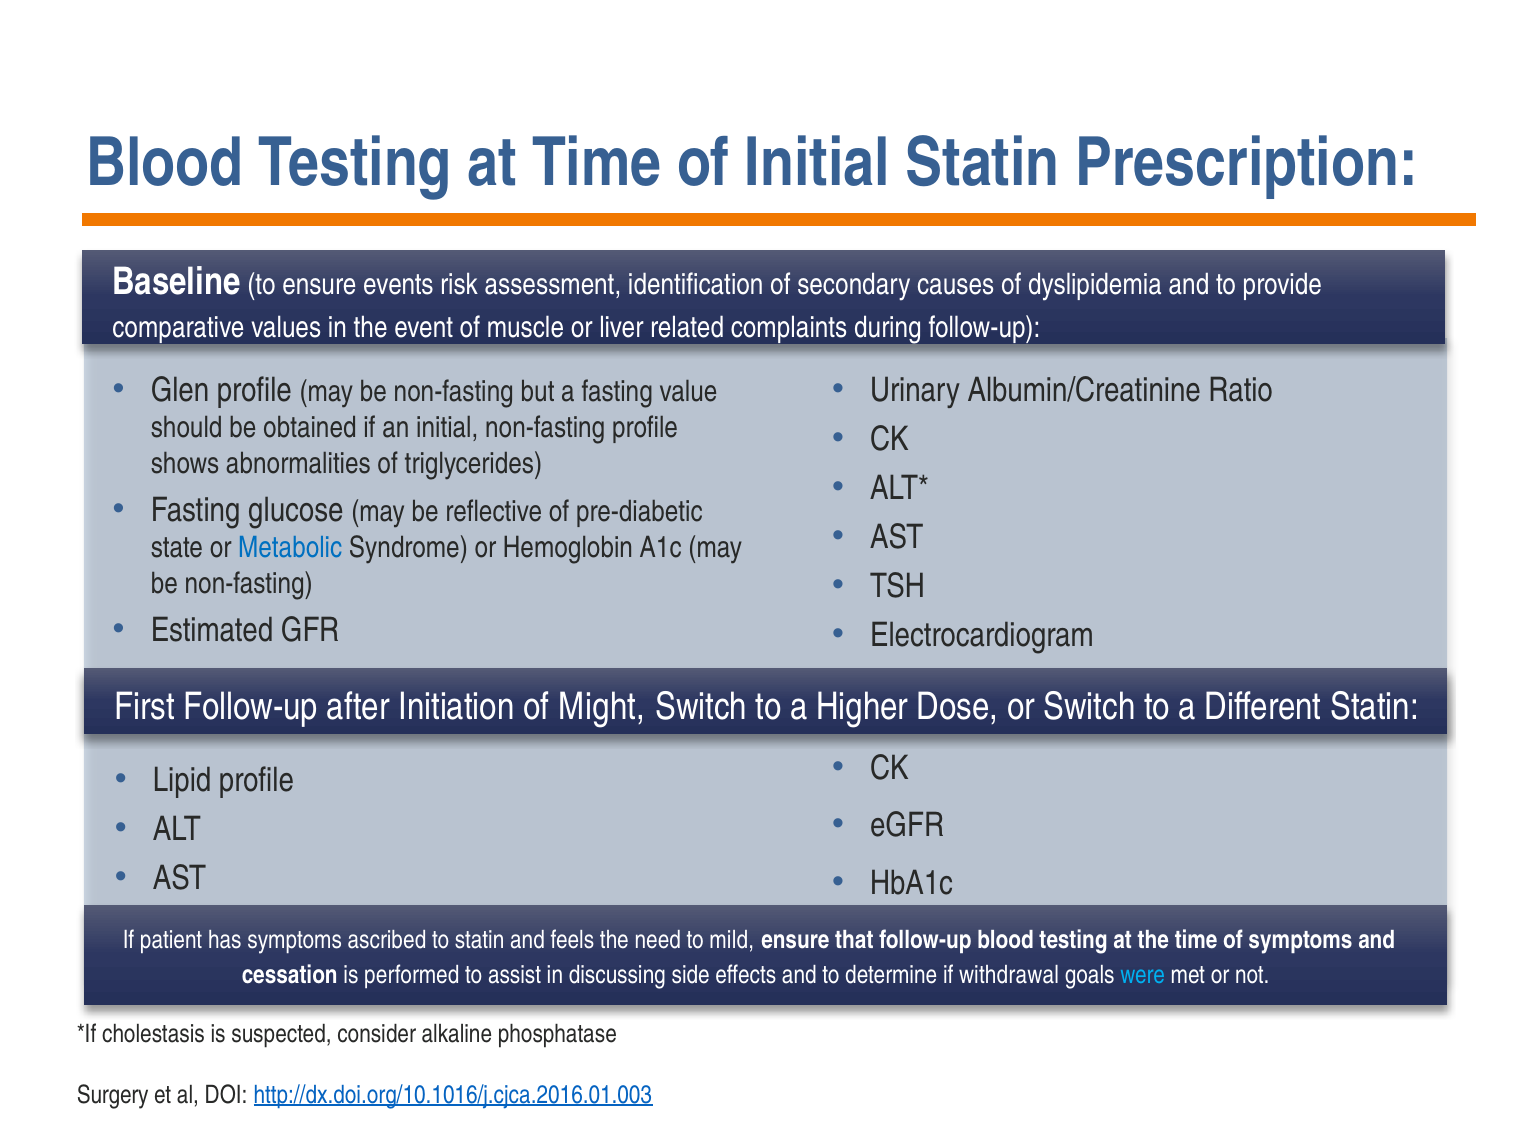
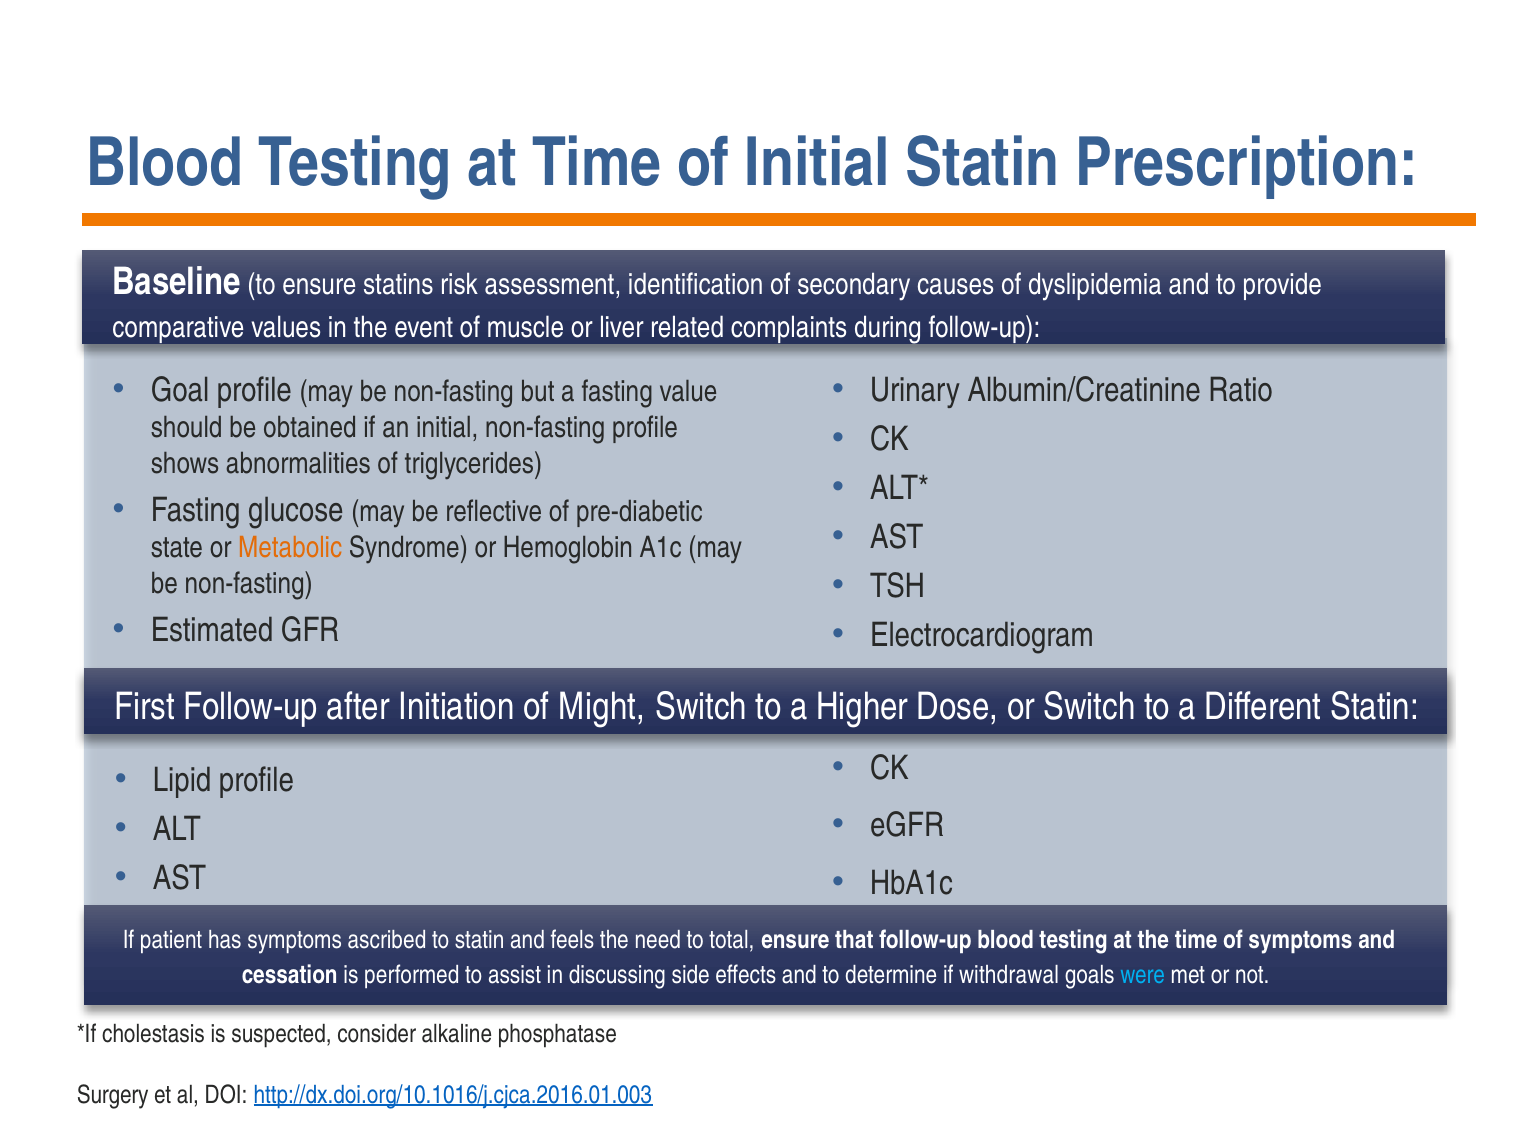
events: events -> statins
Glen: Glen -> Goal
Metabolic colour: blue -> orange
mild: mild -> total
